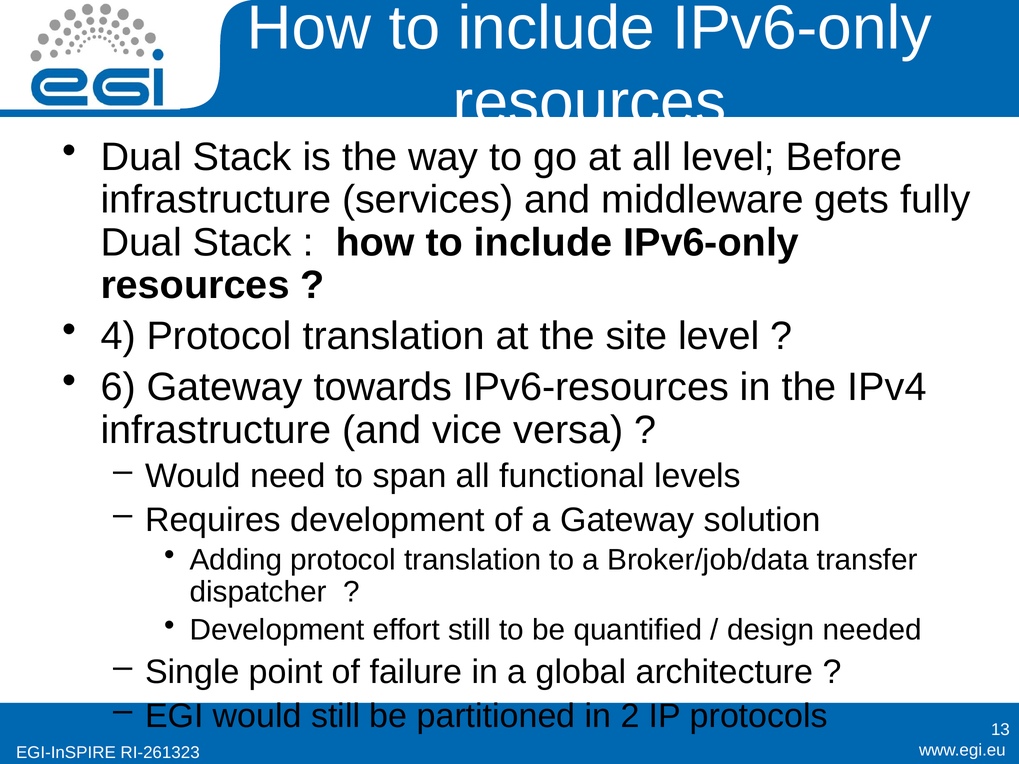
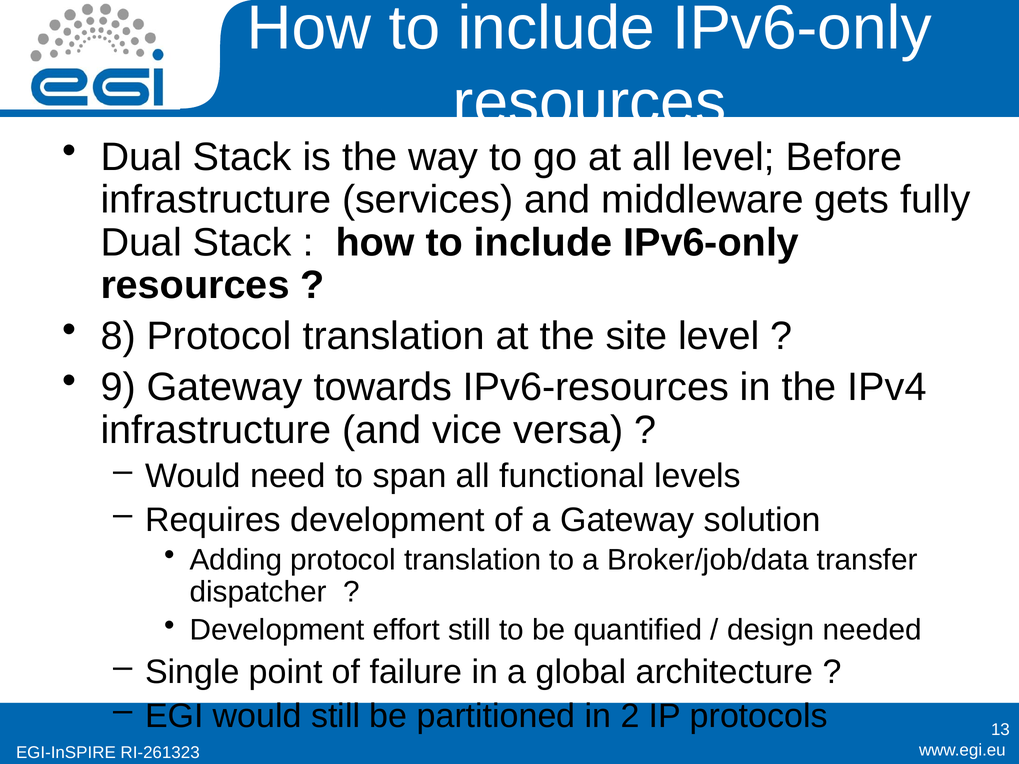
4: 4 -> 8
6: 6 -> 9
